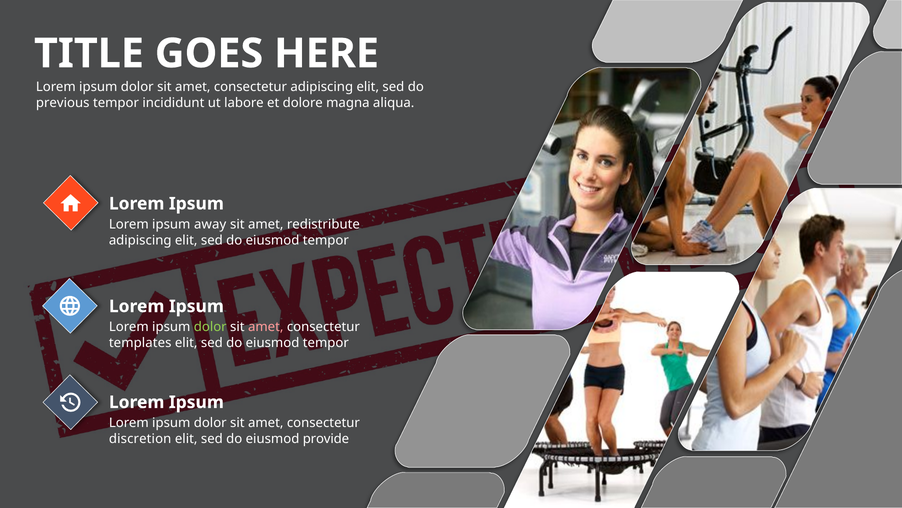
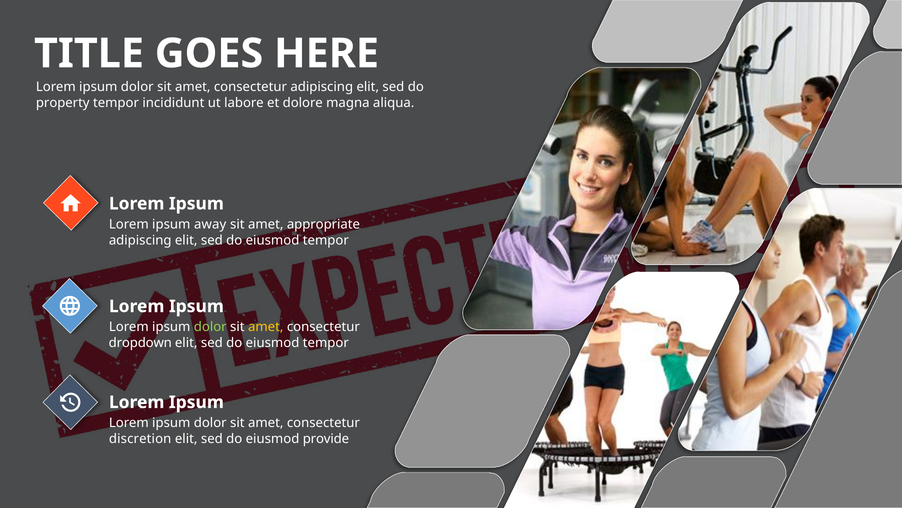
previous: previous -> property
redistribute: redistribute -> appropriate
amet at (266, 327) colour: pink -> yellow
templates: templates -> dropdown
